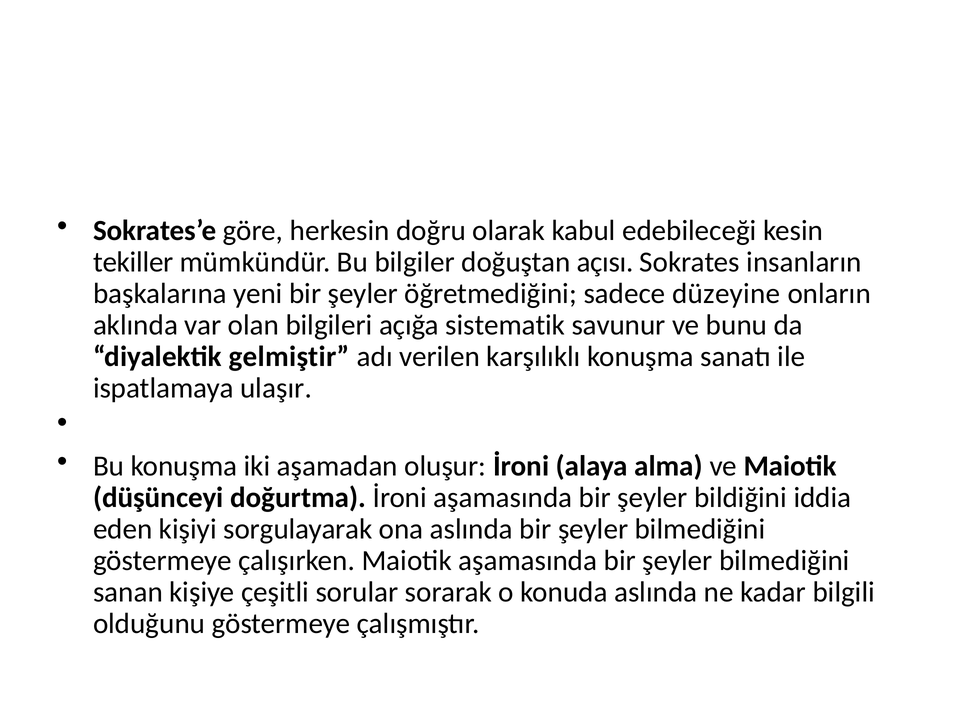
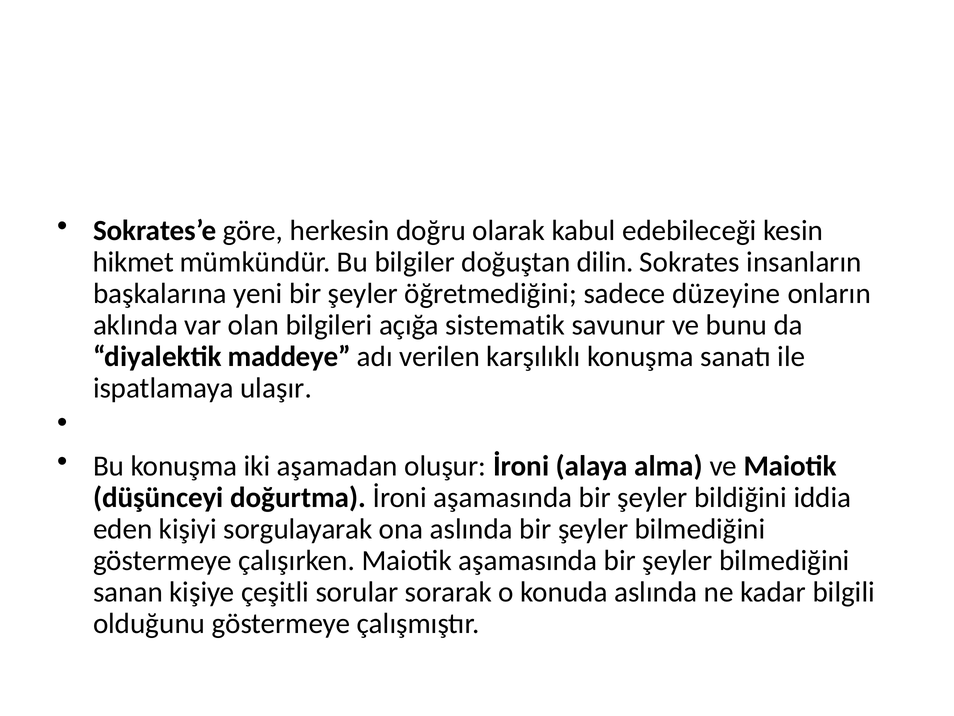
tekiller: tekiller -> hikmet
açısı: açısı -> dilin
gelmiştir: gelmiştir -> maddeye
